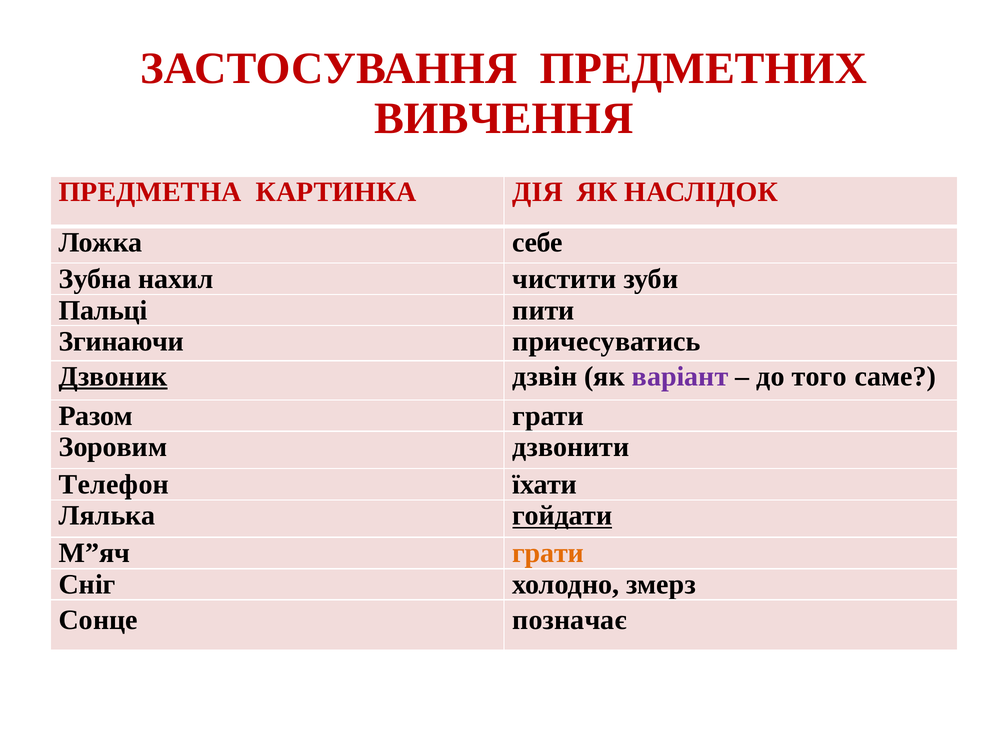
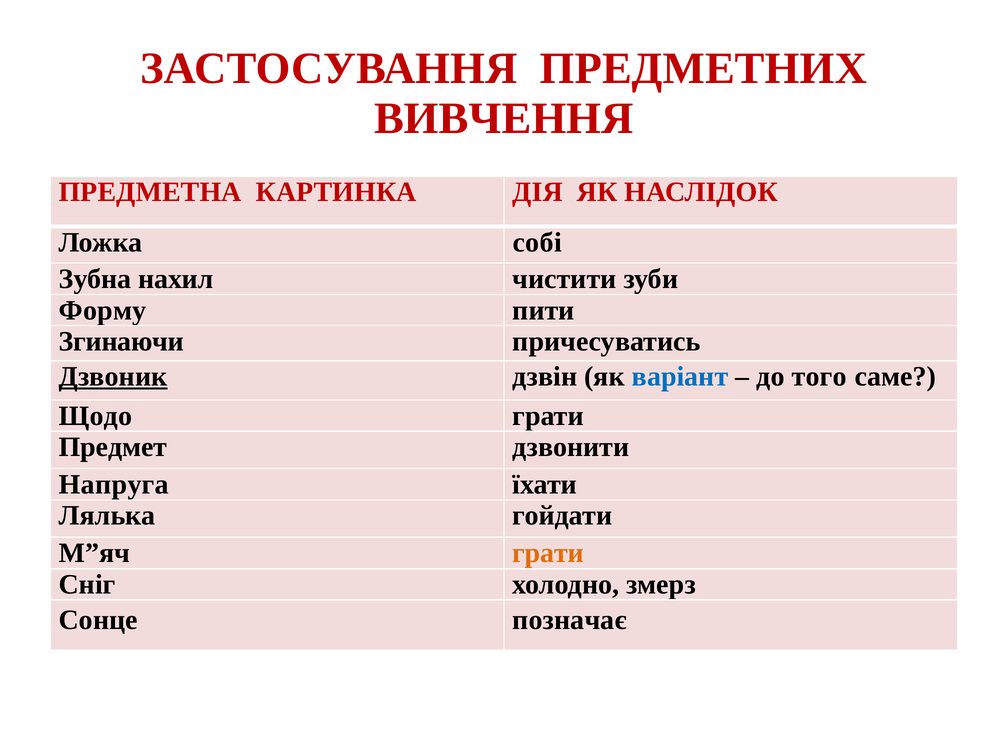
себе: себе -> собі
Пальці: Пальці -> Форму
варіант colour: purple -> blue
Разом: Разом -> Щодо
Зоровим: Зоровим -> Предмет
Телефон: Телефон -> Напруга
гойдати underline: present -> none
